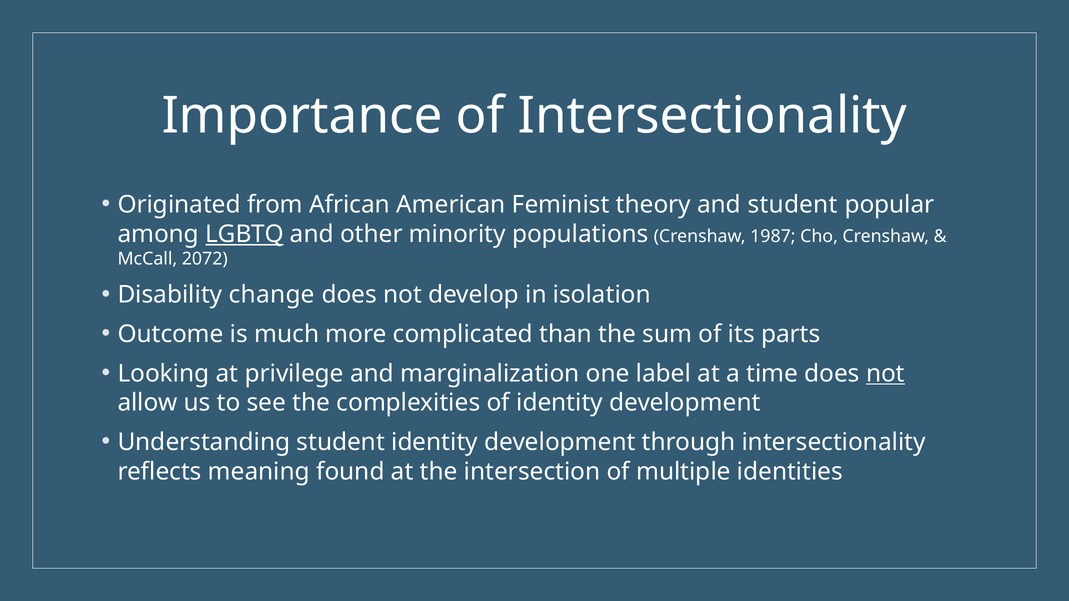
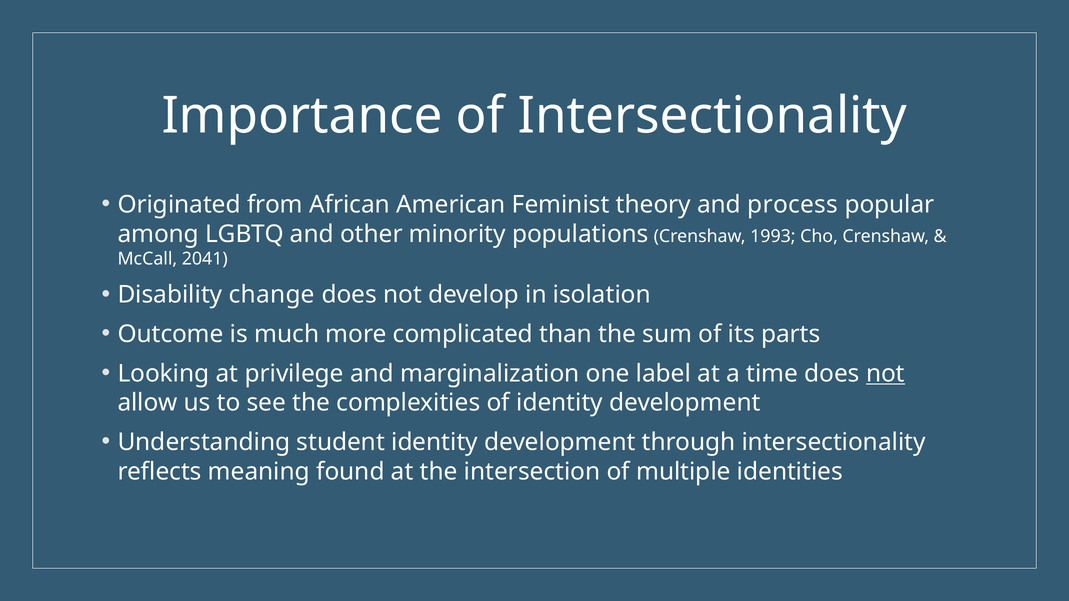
and student: student -> process
LGBTQ underline: present -> none
1987: 1987 -> 1993
2072: 2072 -> 2041
